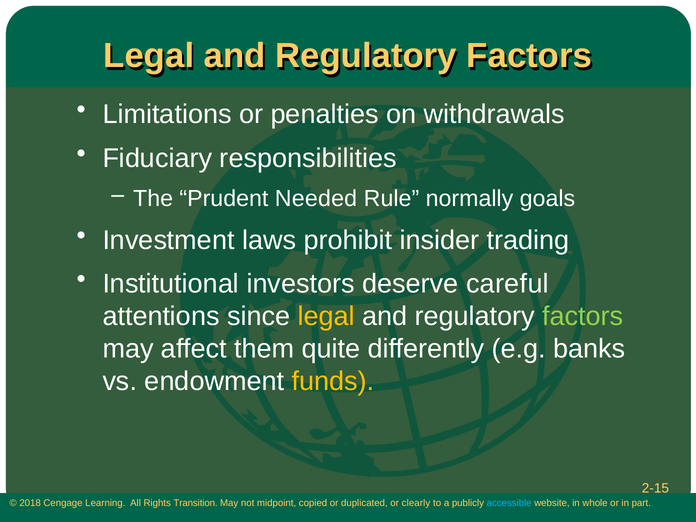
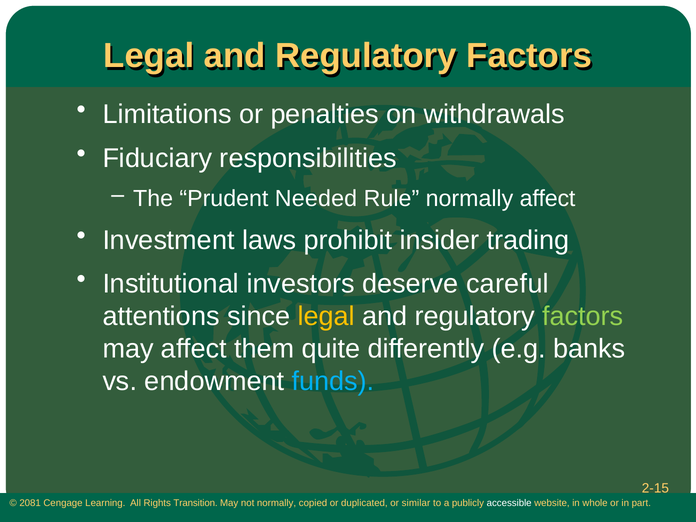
normally goals: goals -> affect
funds colour: yellow -> light blue
2018: 2018 -> 2081
not midpoint: midpoint -> normally
clearly: clearly -> similar
accessible colour: light blue -> white
